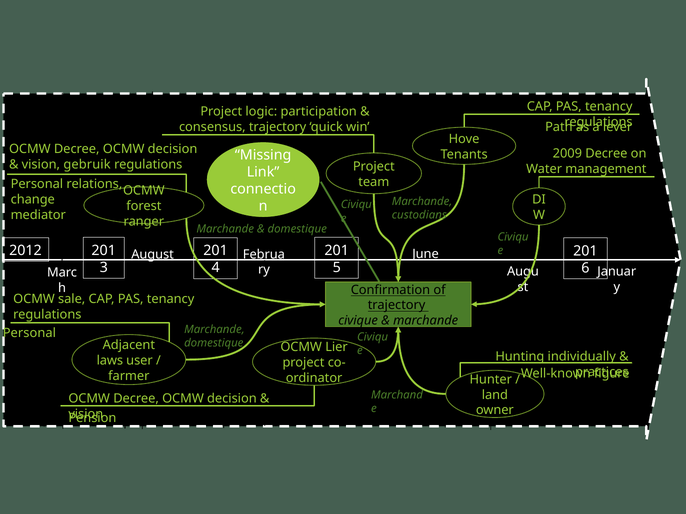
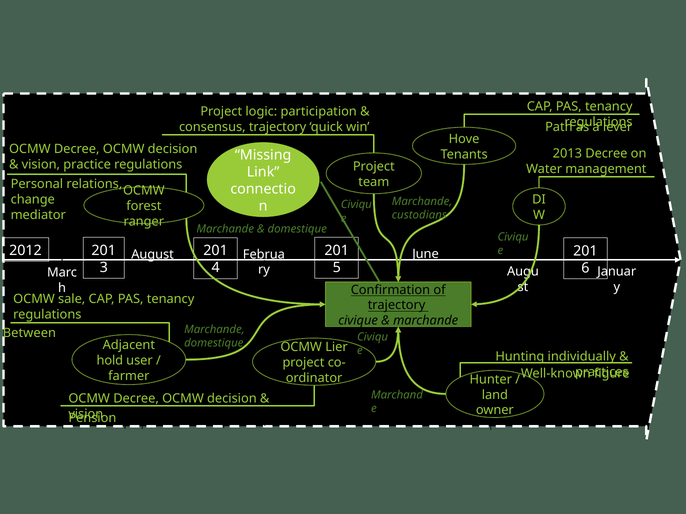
2009: 2009 -> 2013
gebruik: gebruik -> practice
Personal at (29, 333): Personal -> Between
laws: laws -> hold
